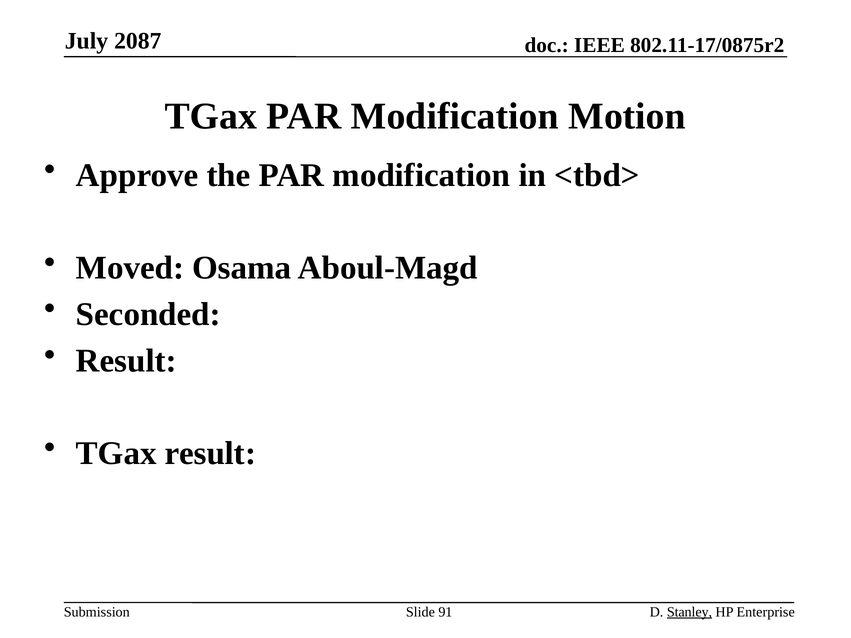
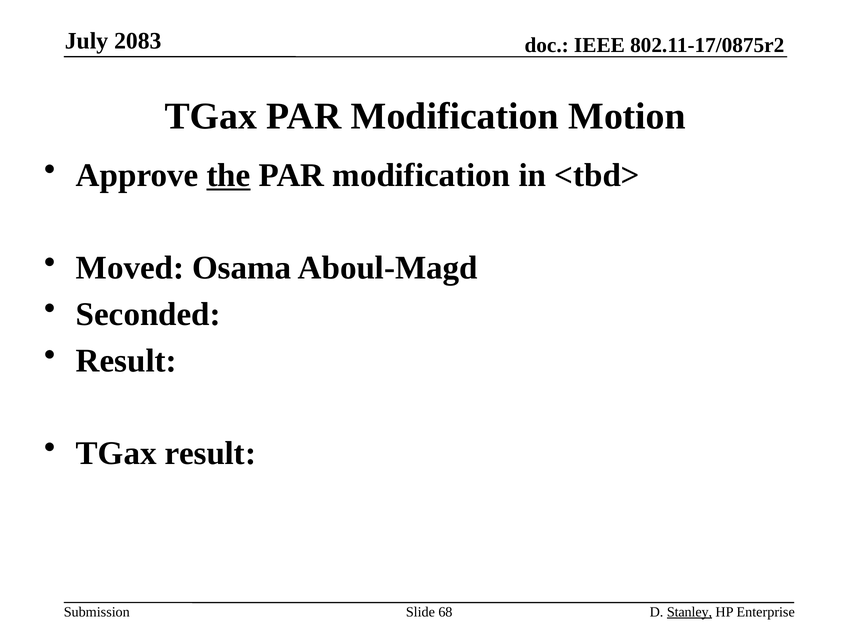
2087: 2087 -> 2083
the underline: none -> present
91: 91 -> 68
